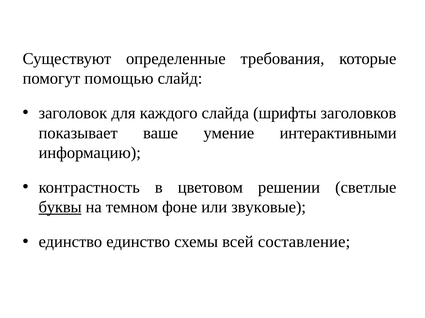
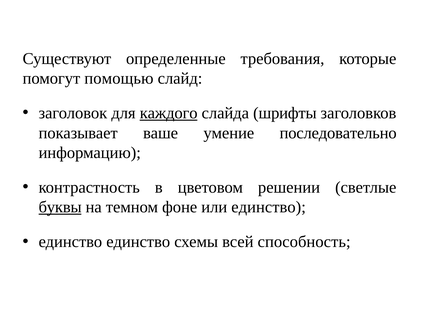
каждого underline: none -> present
интерактивными: интерактивными -> последовательно
или звуковые: звуковые -> единство
составление: составление -> способность
